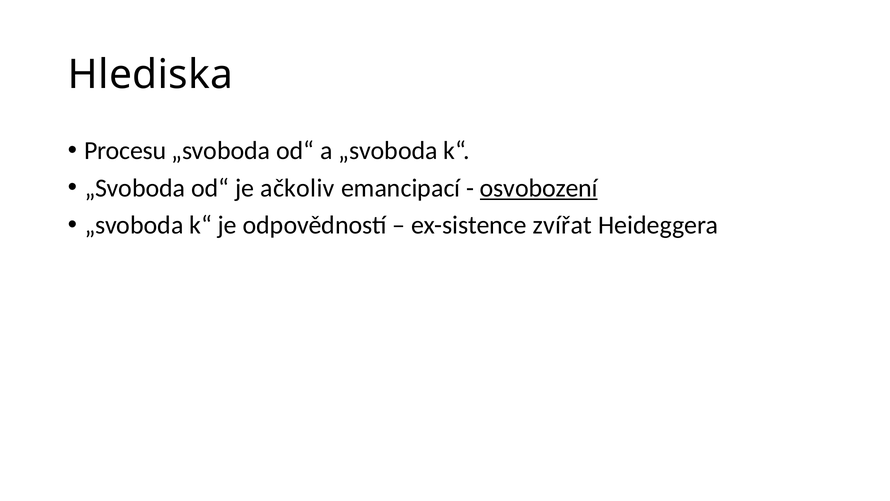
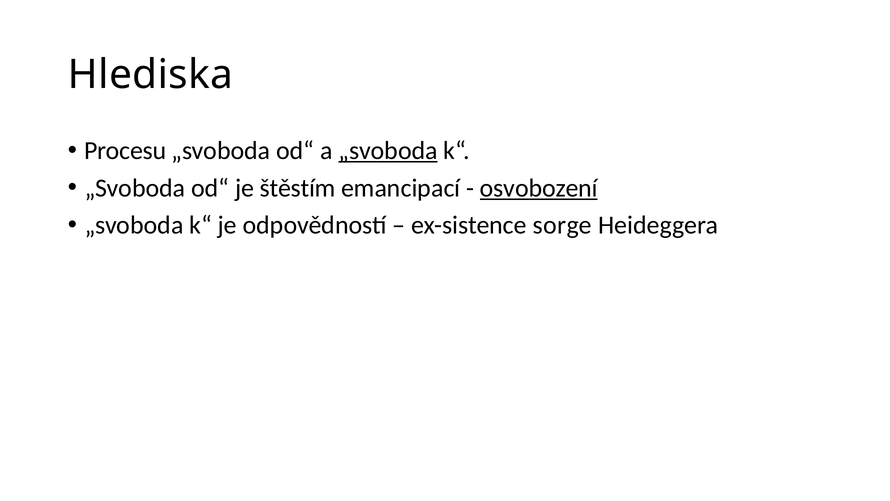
„svoboda at (388, 150) underline: none -> present
ačkoliv: ačkoliv -> štěstím
zvířat: zvířat -> sorge
